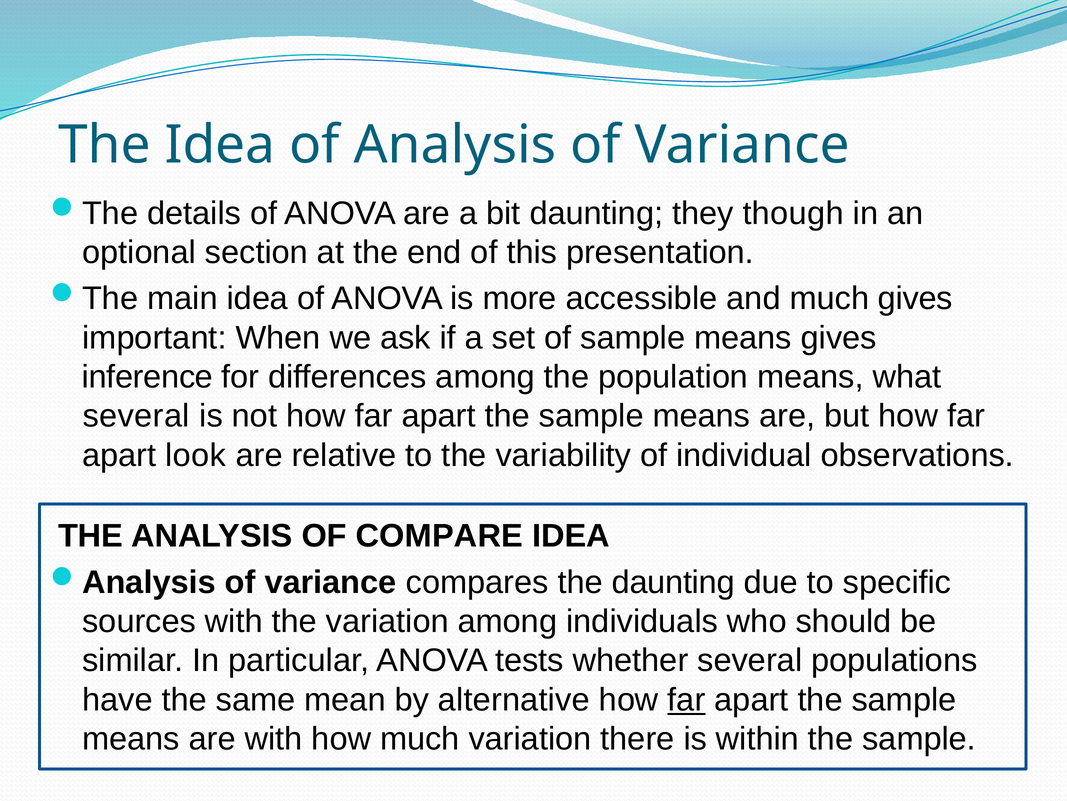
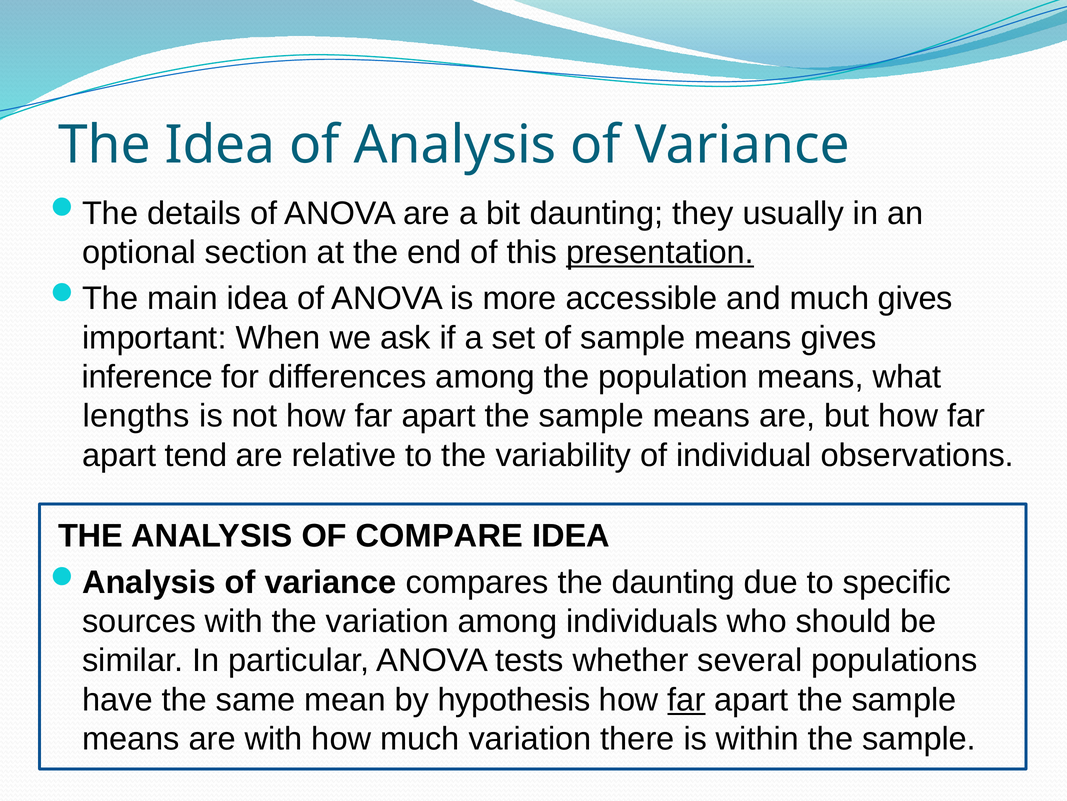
though: though -> usually
presentation underline: none -> present
several at (136, 416): several -> lengths
look: look -> tend
alternative: alternative -> hypothesis
